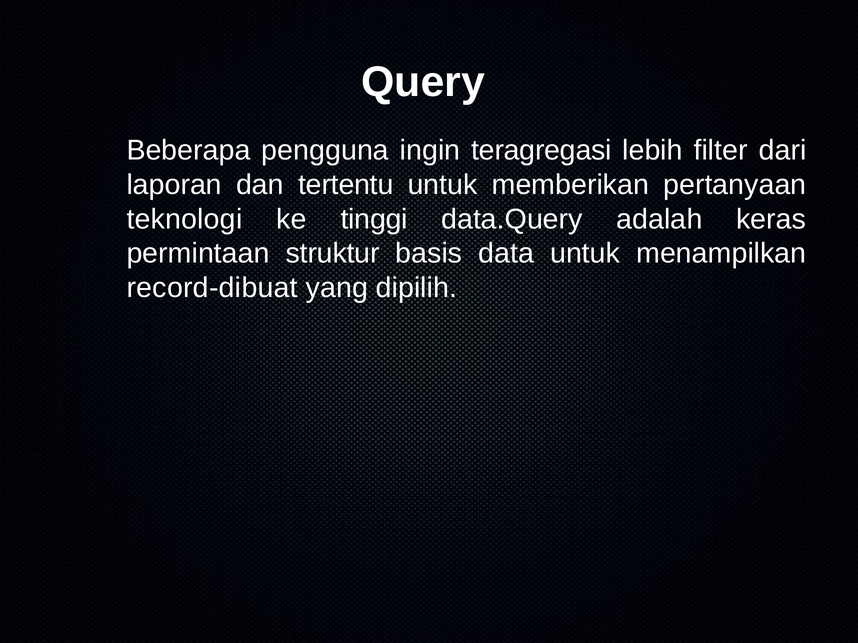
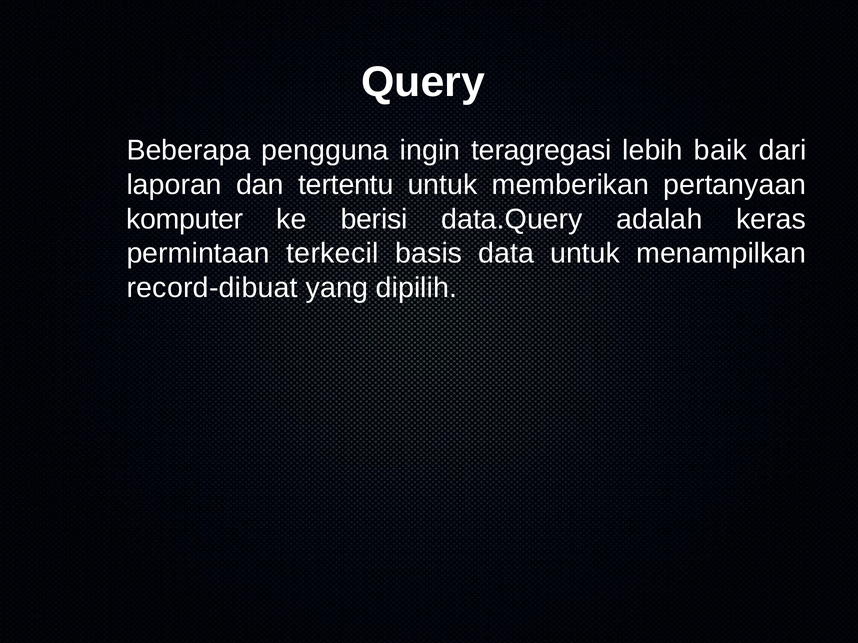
filter: filter -> baik
teknologi: teknologi -> komputer
tinggi: tinggi -> berisi
struktur: struktur -> terkecil
